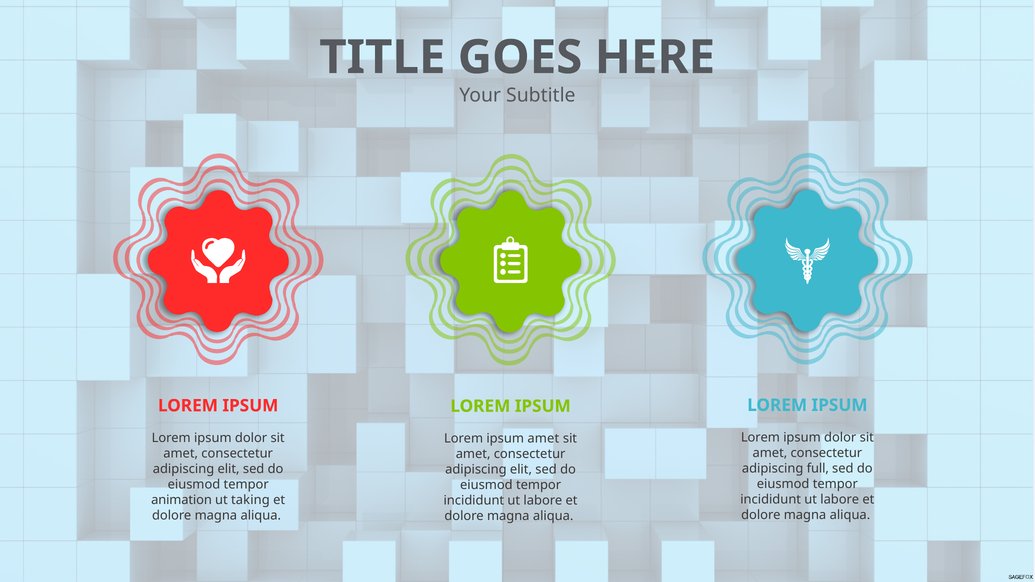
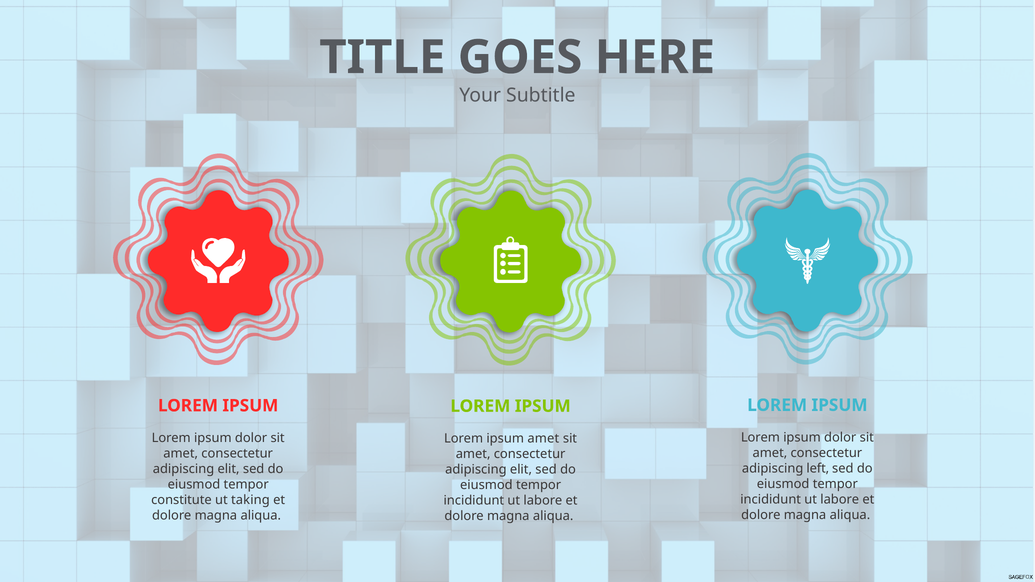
full: full -> left
animation: animation -> constitute
